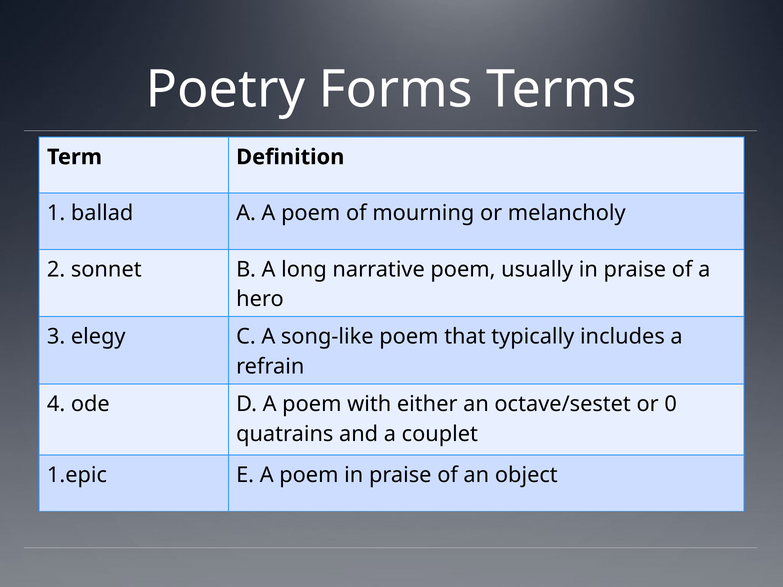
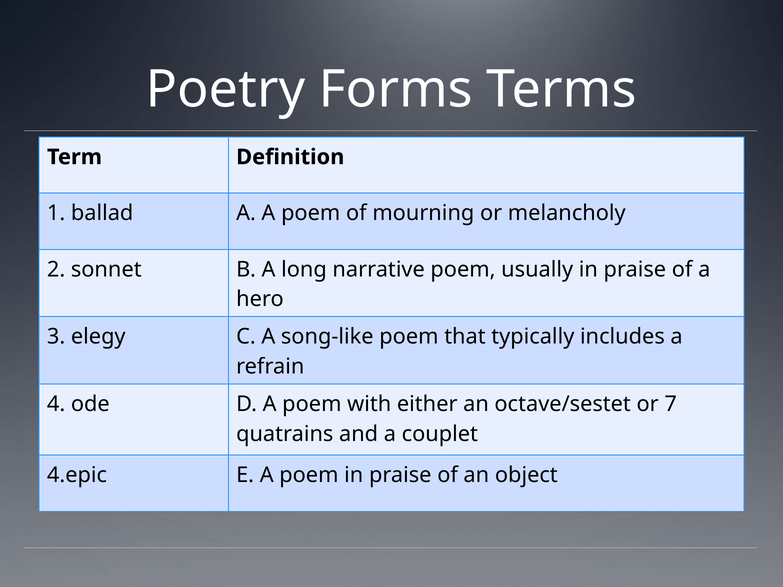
0: 0 -> 7
1.epic: 1.epic -> 4.epic
